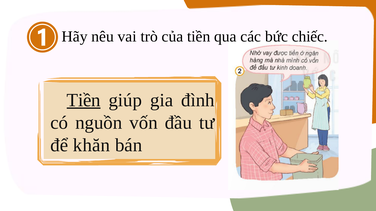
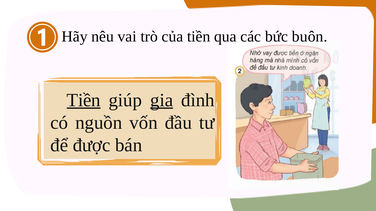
chiếc: chiếc -> buôn
gia underline: none -> present
khăn: khăn -> được
